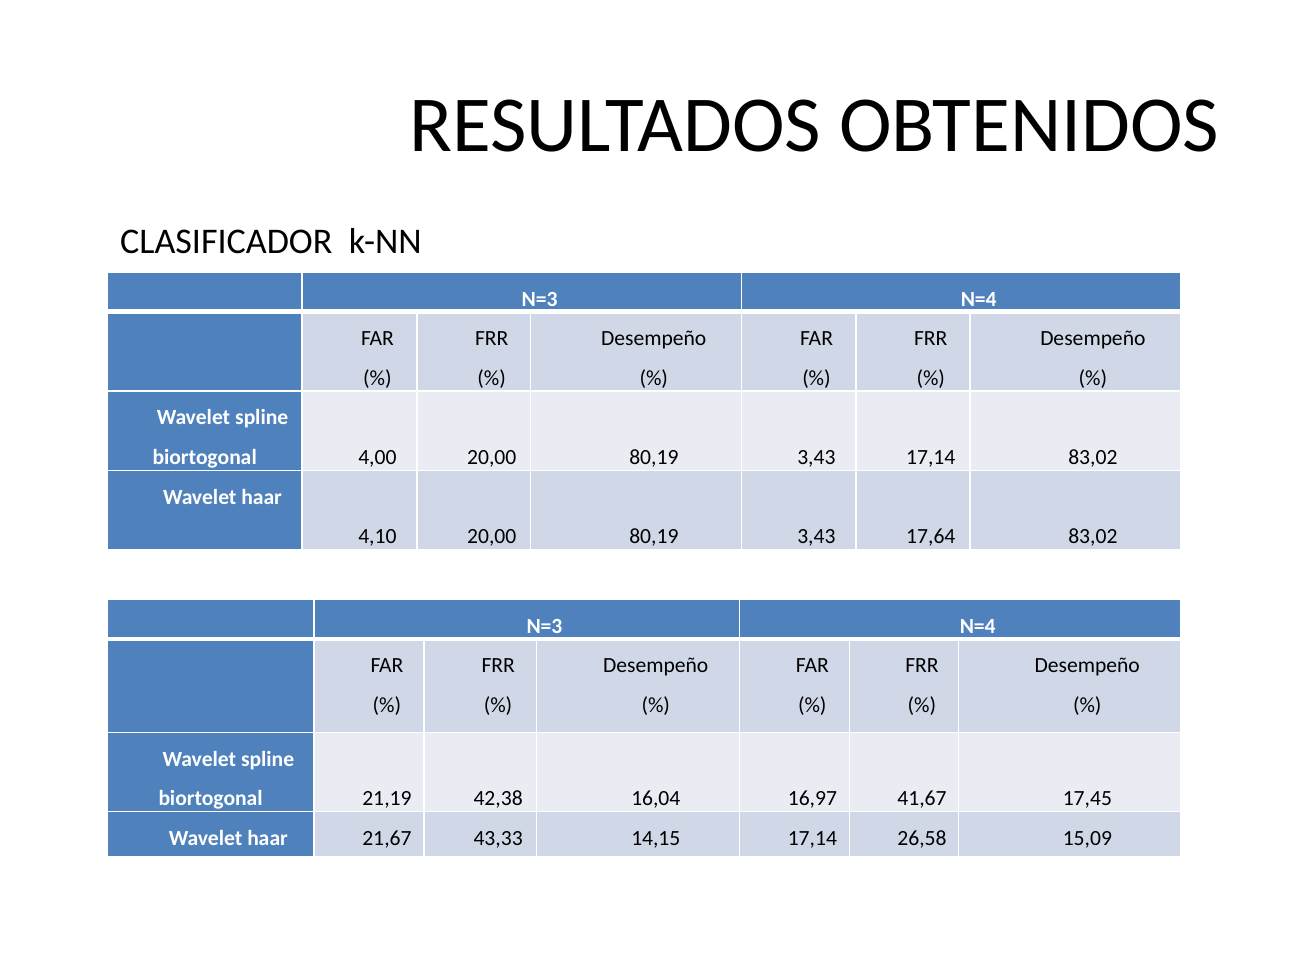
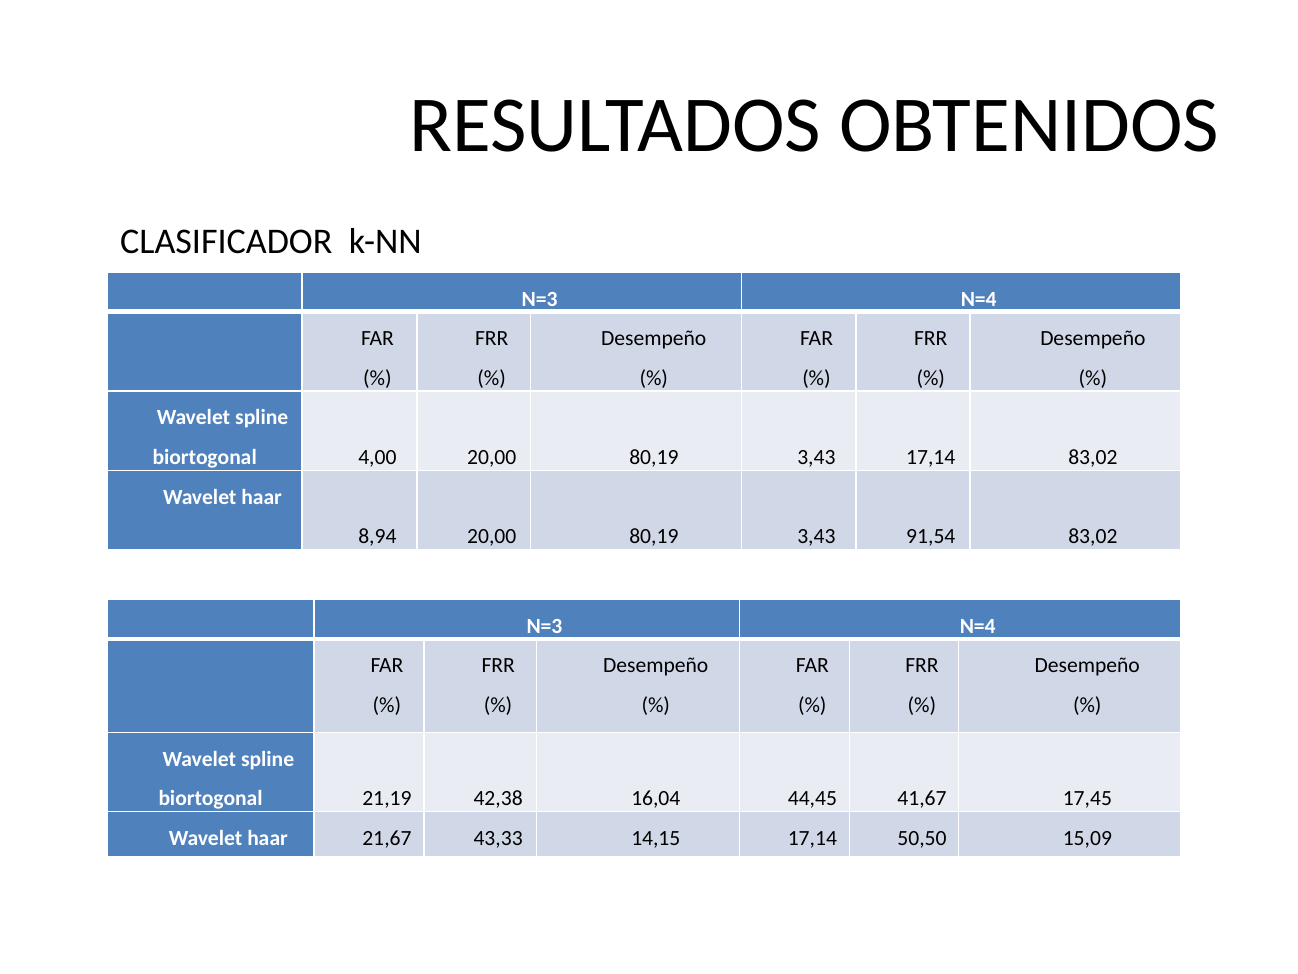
4,10: 4,10 -> 8,94
17,64: 17,64 -> 91,54
16,97: 16,97 -> 44,45
26,58: 26,58 -> 50,50
